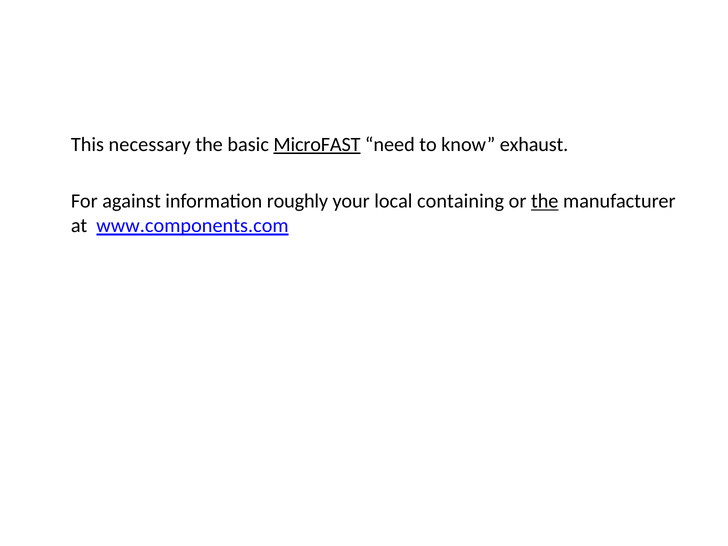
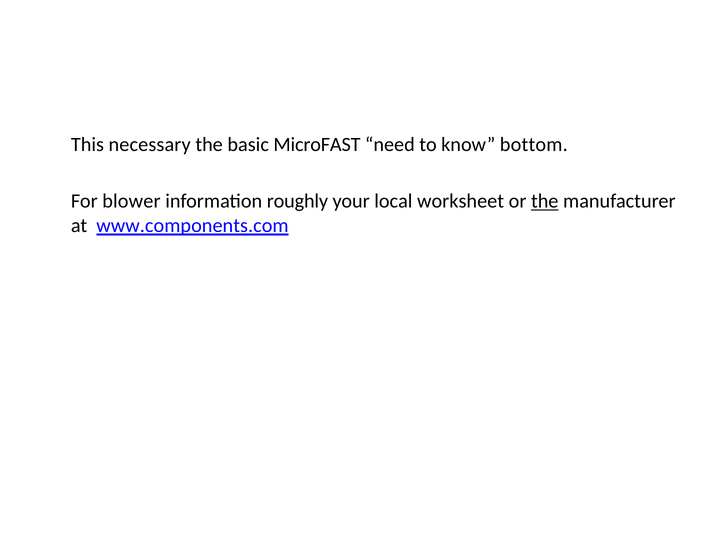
MicroFAST underline: present -> none
exhaust: exhaust -> bottom
against: against -> blower
containing: containing -> worksheet
